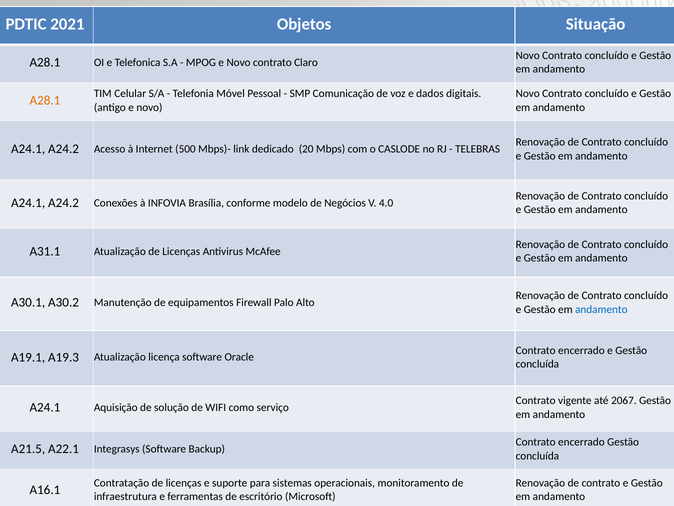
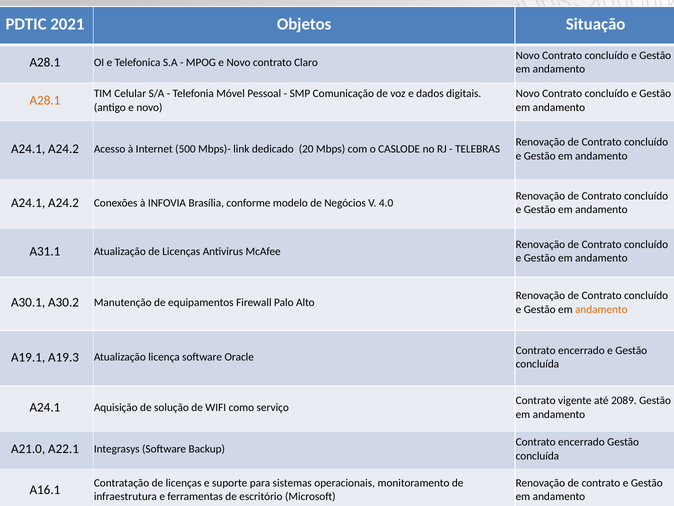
andamento at (601, 309) colour: blue -> orange
2067: 2067 -> 2089
A21.5: A21.5 -> A21.0
